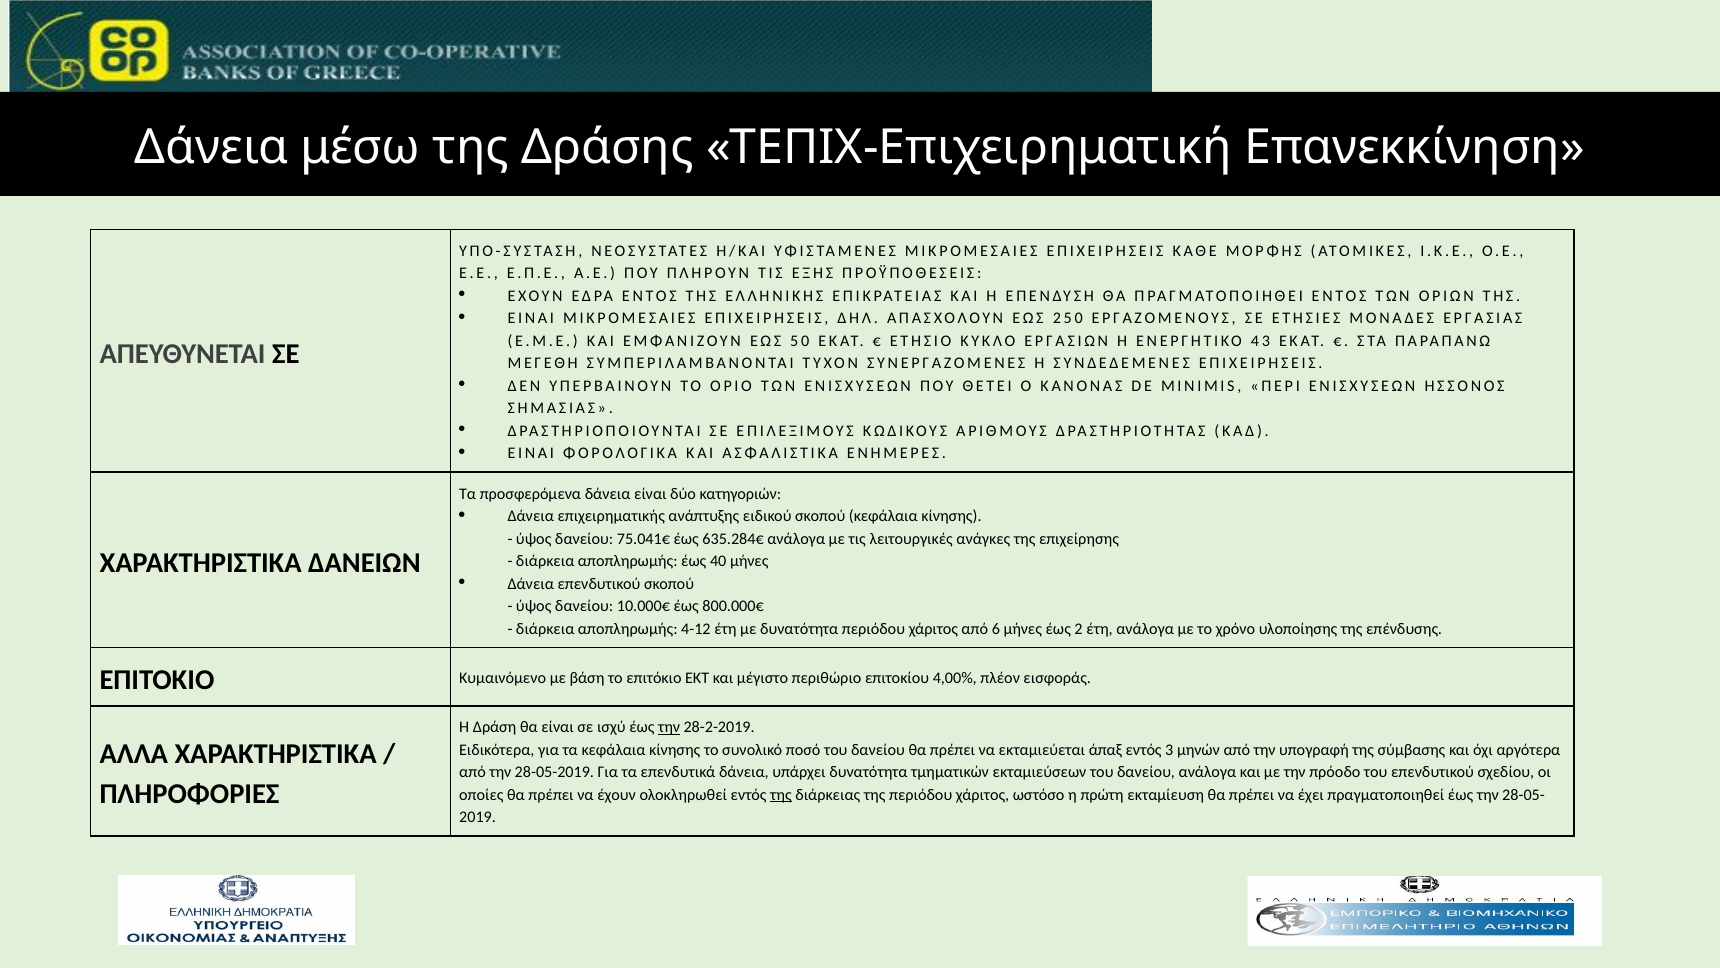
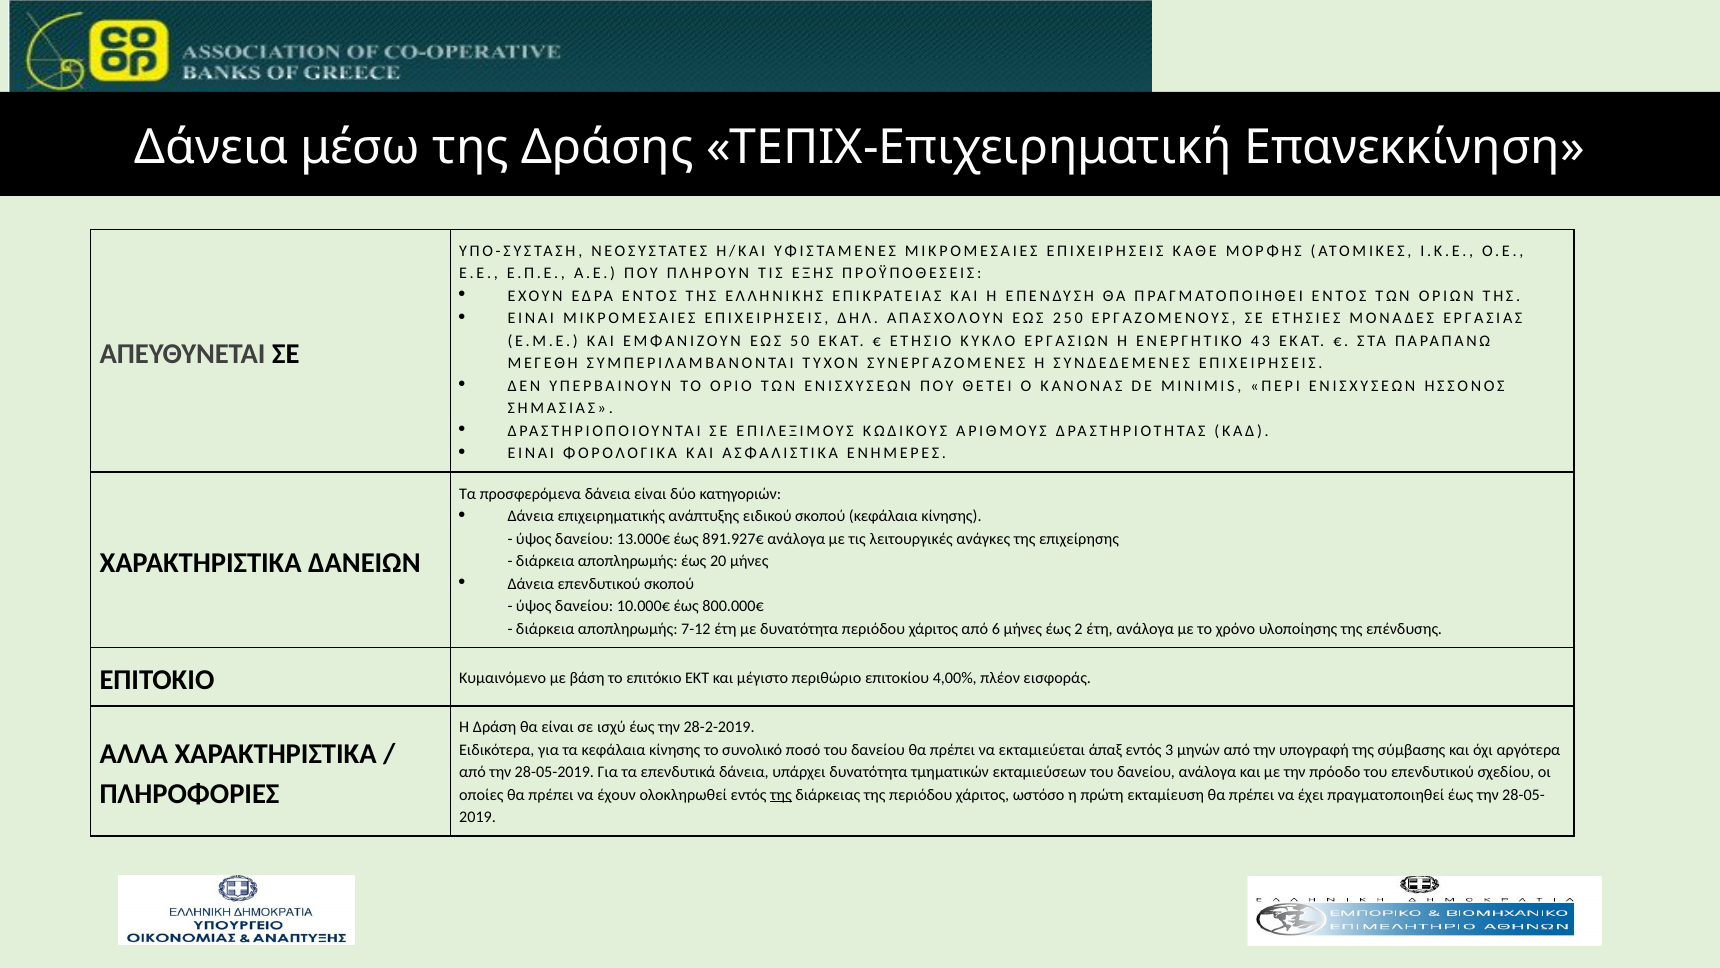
75.041€: 75.041€ -> 13.000€
635.284€: 635.284€ -> 891.927€
40: 40 -> 20
4-12: 4-12 -> 7-12
την at (669, 727) underline: present -> none
